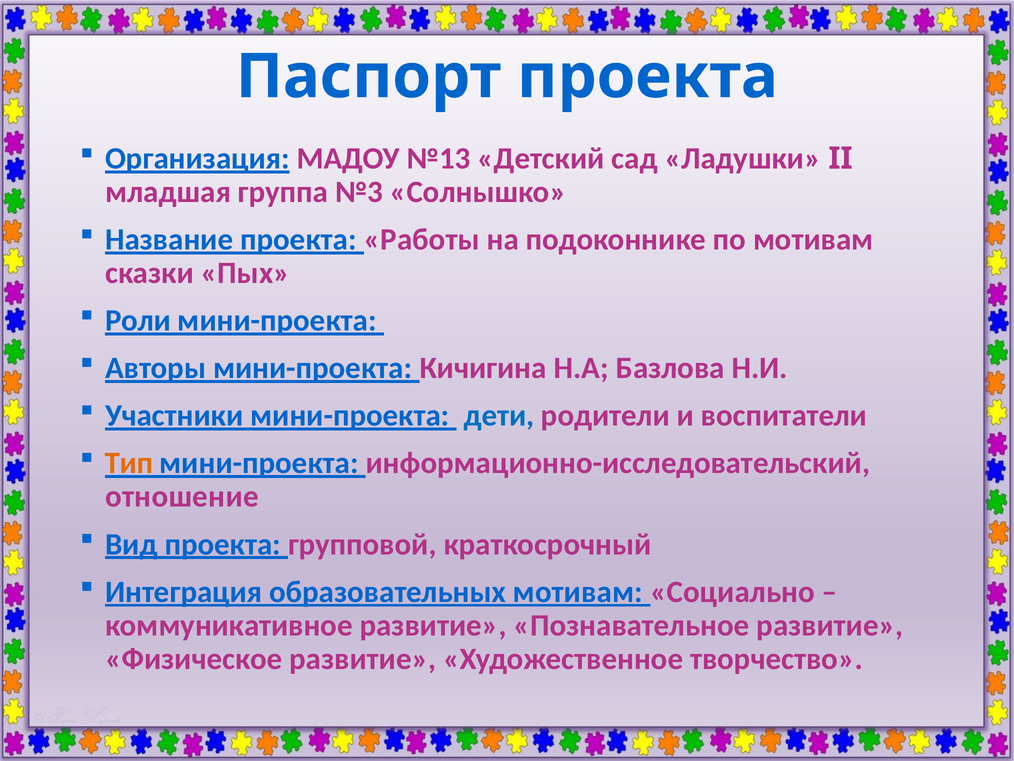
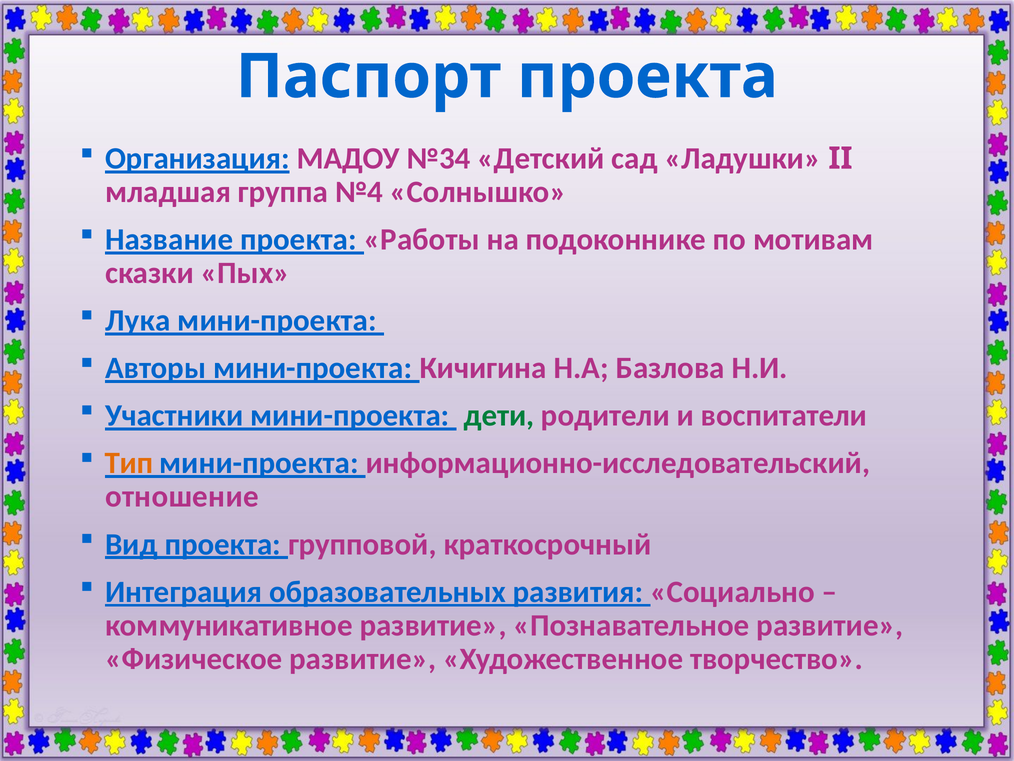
№13: №13 -> №34
№3: №3 -> №4
Роли: Роли -> Лука
дети colour: blue -> green
образовательных мотивам: мотивам -> развития
